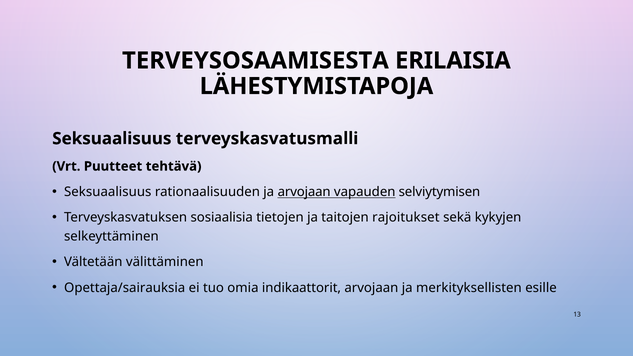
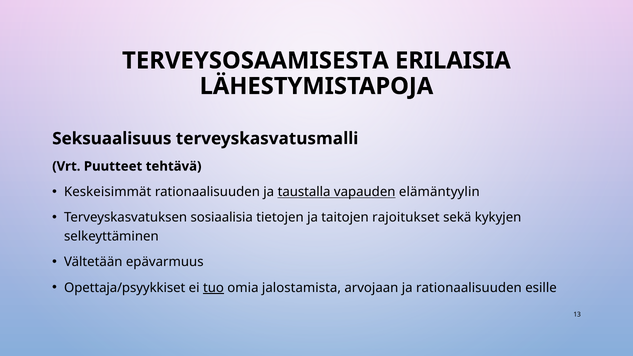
Seksuaalisuus at (108, 192): Seksuaalisuus -> Keskeisimmät
ja arvojaan: arvojaan -> taustalla
selviytymisen: selviytymisen -> elämäntyylin
välittäminen: välittäminen -> epävarmuus
Opettaja/sairauksia: Opettaja/sairauksia -> Opettaja/psyykkiset
tuo underline: none -> present
indikaattorit: indikaattorit -> jalostamista
ja merkityksellisten: merkityksellisten -> rationaalisuuden
